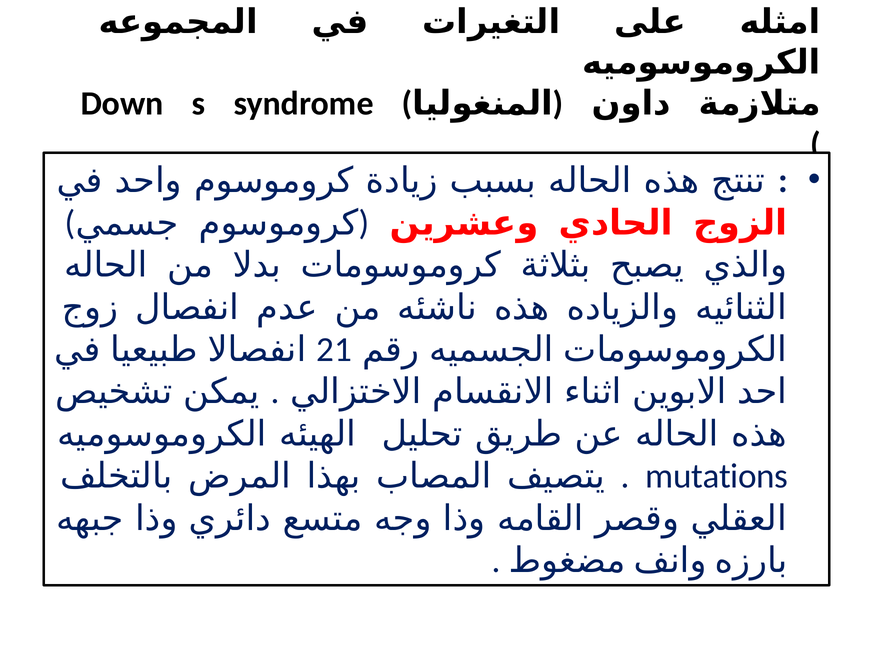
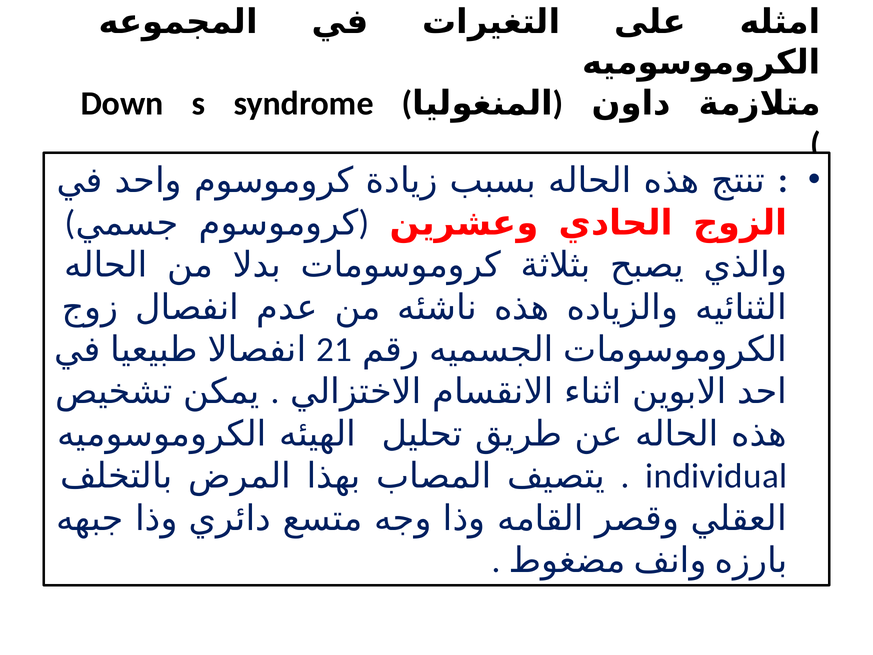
mutations: mutations -> individual
